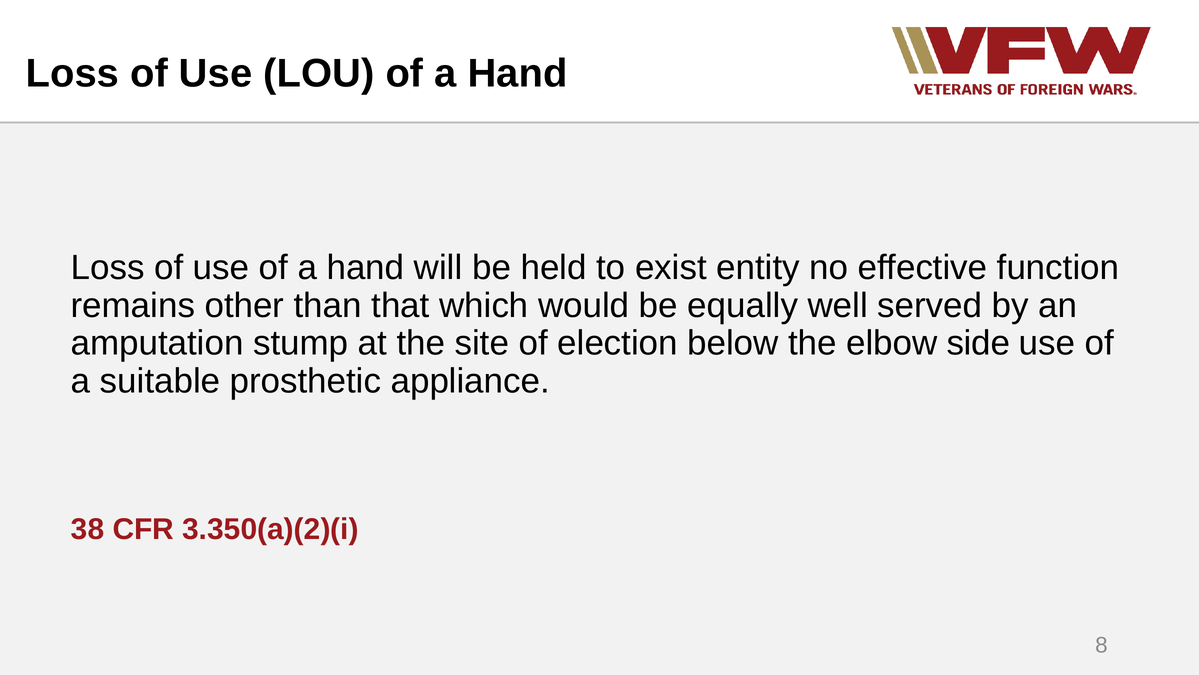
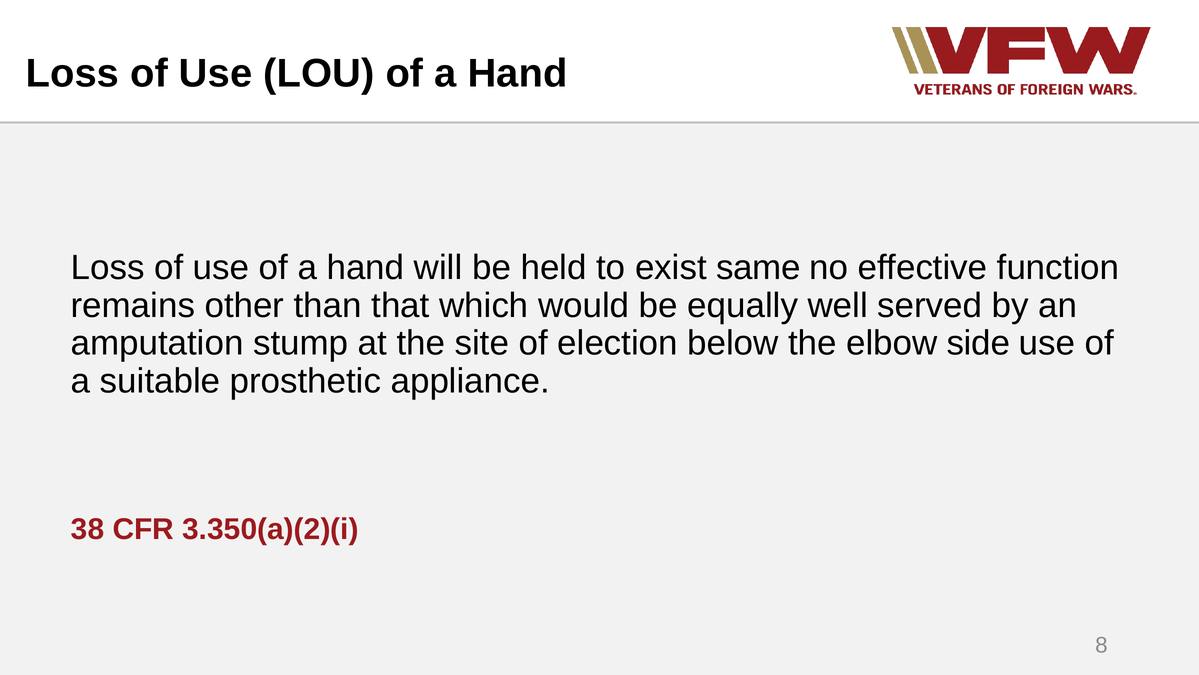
entity: entity -> same
